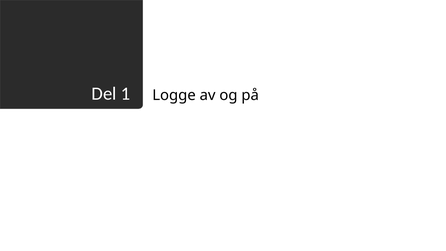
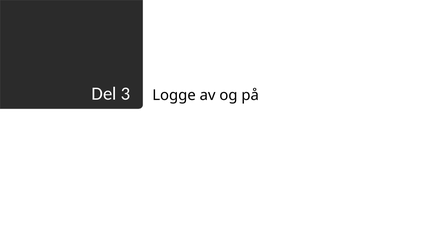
1: 1 -> 3
